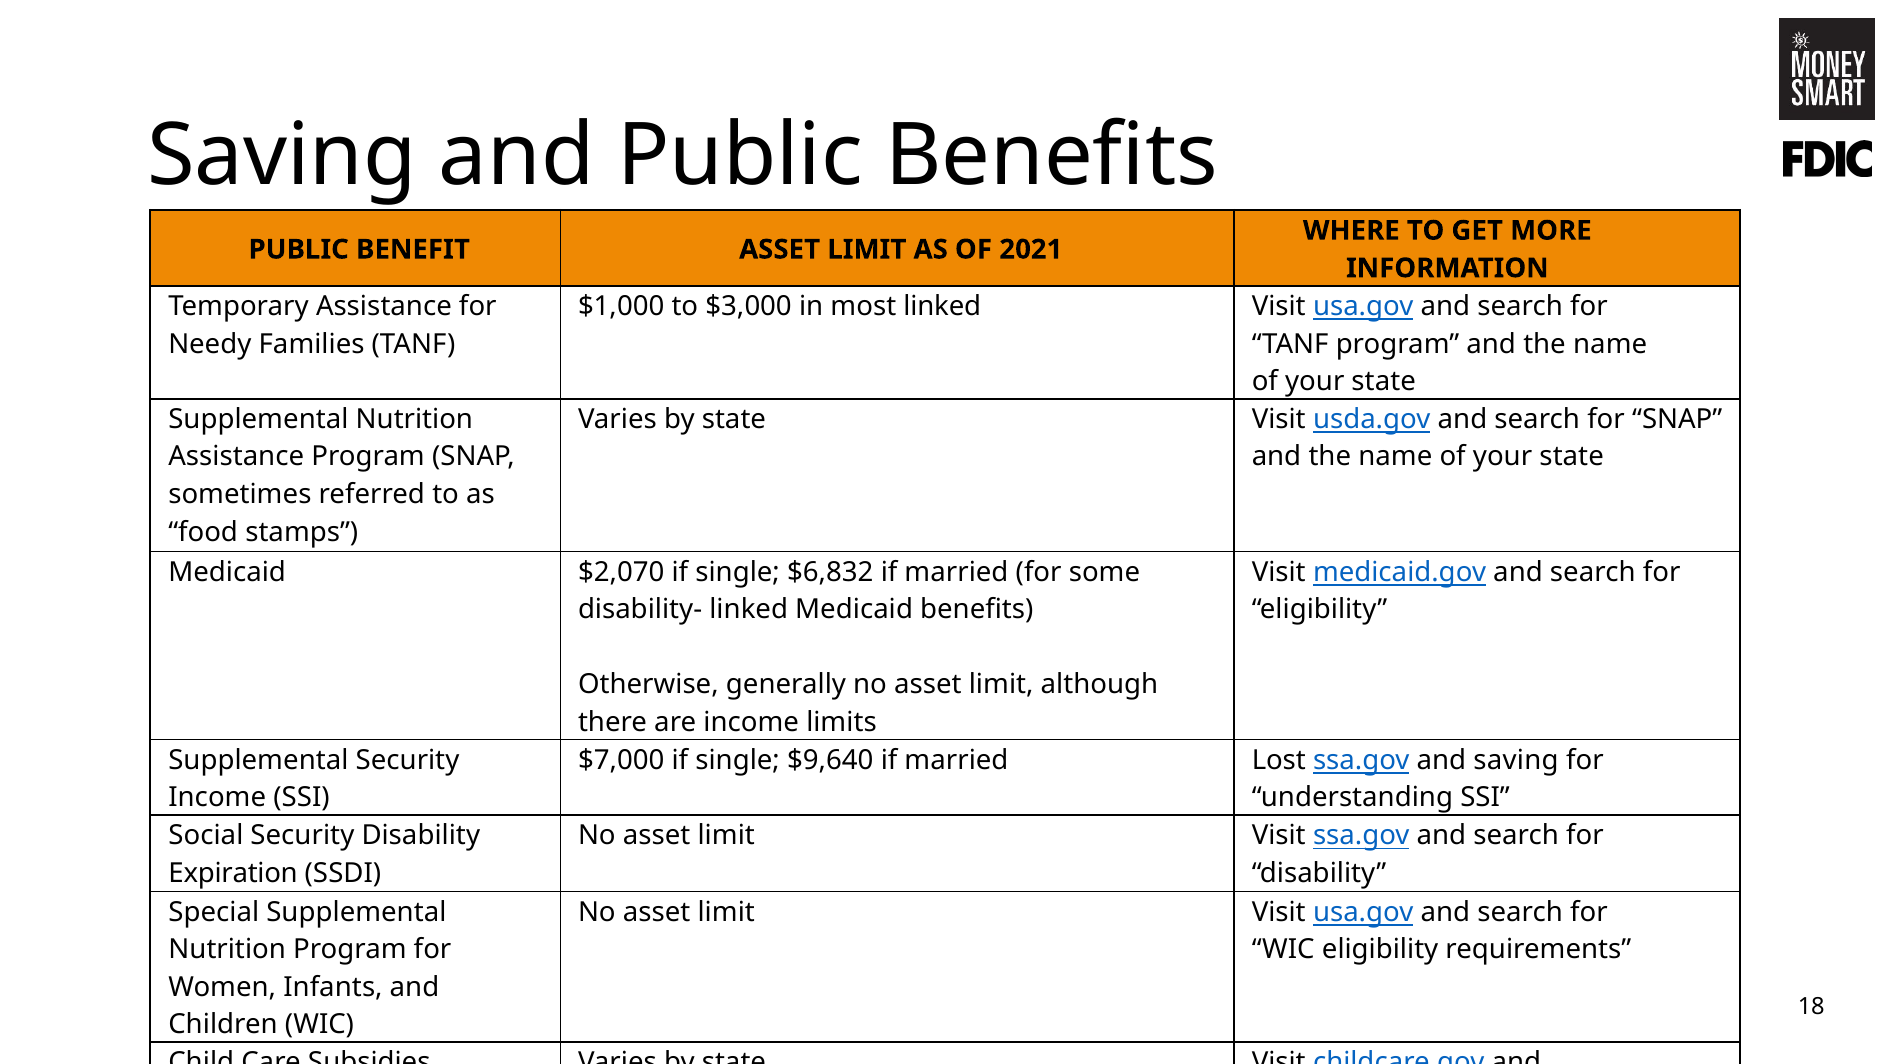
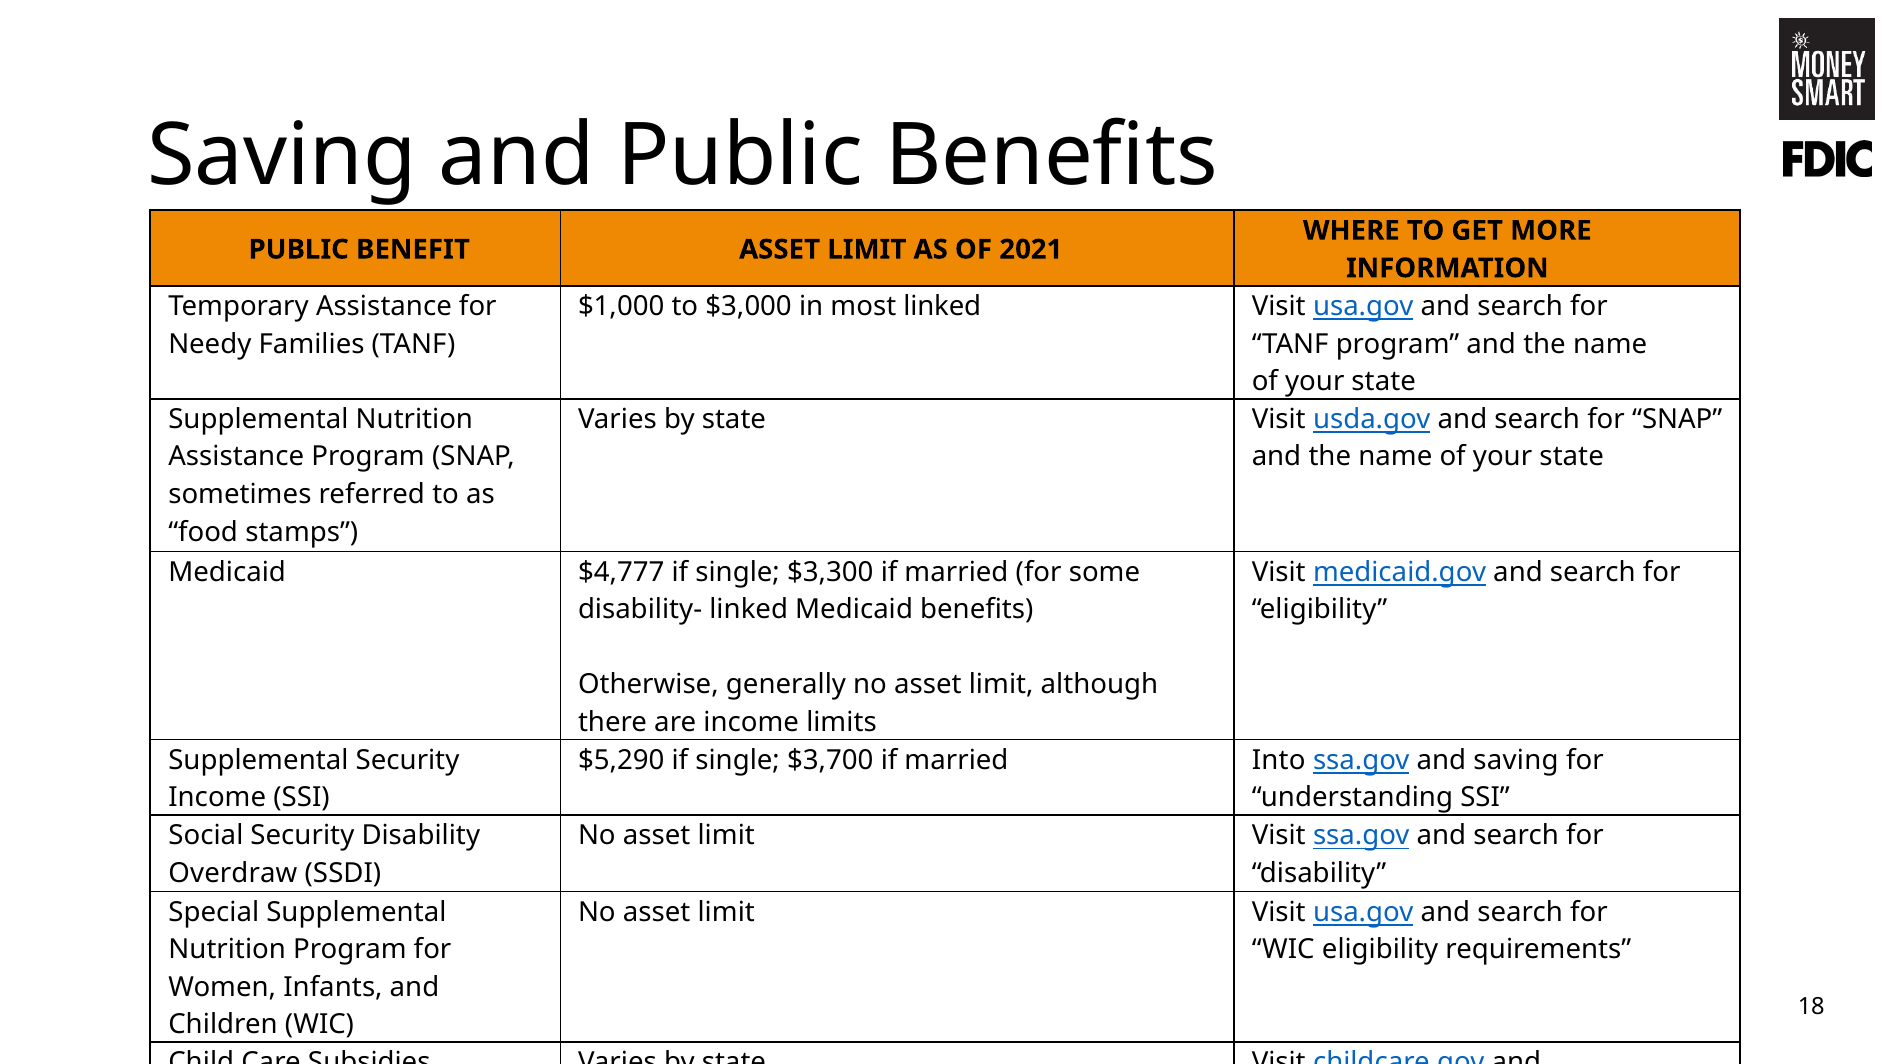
$2,070: $2,070 -> $4,777
$6,832: $6,832 -> $3,300
$7,000: $7,000 -> $5,290
$9,640: $9,640 -> $3,700
Lost: Lost -> Into
Expiration: Expiration -> Overdraw
